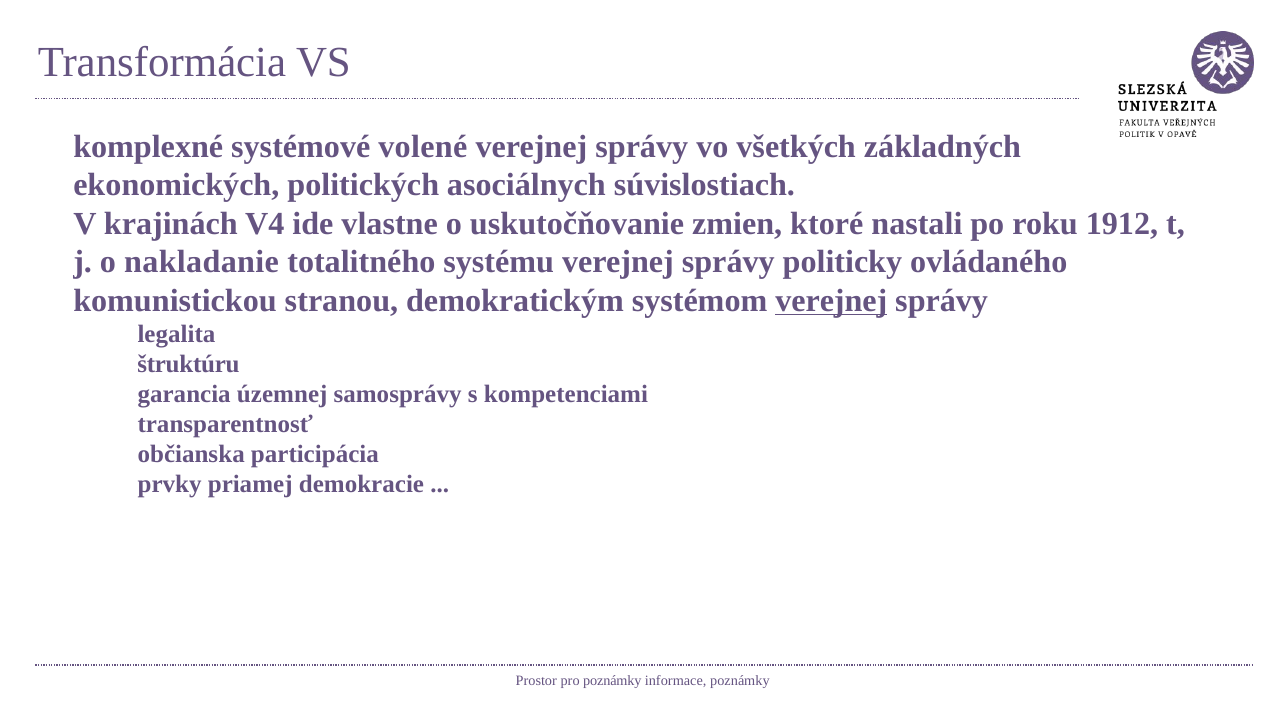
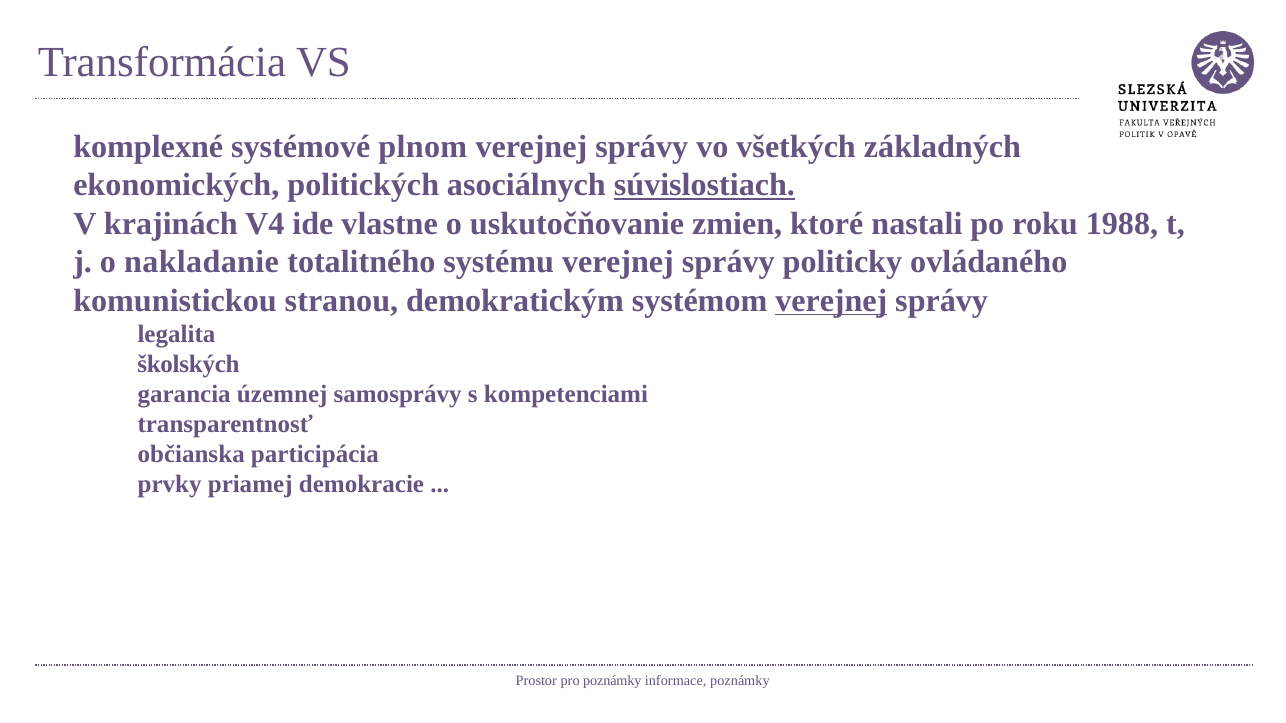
volené: volené -> plnom
súvislostiach underline: none -> present
1912: 1912 -> 1988
štruktúru: štruktúru -> školských
